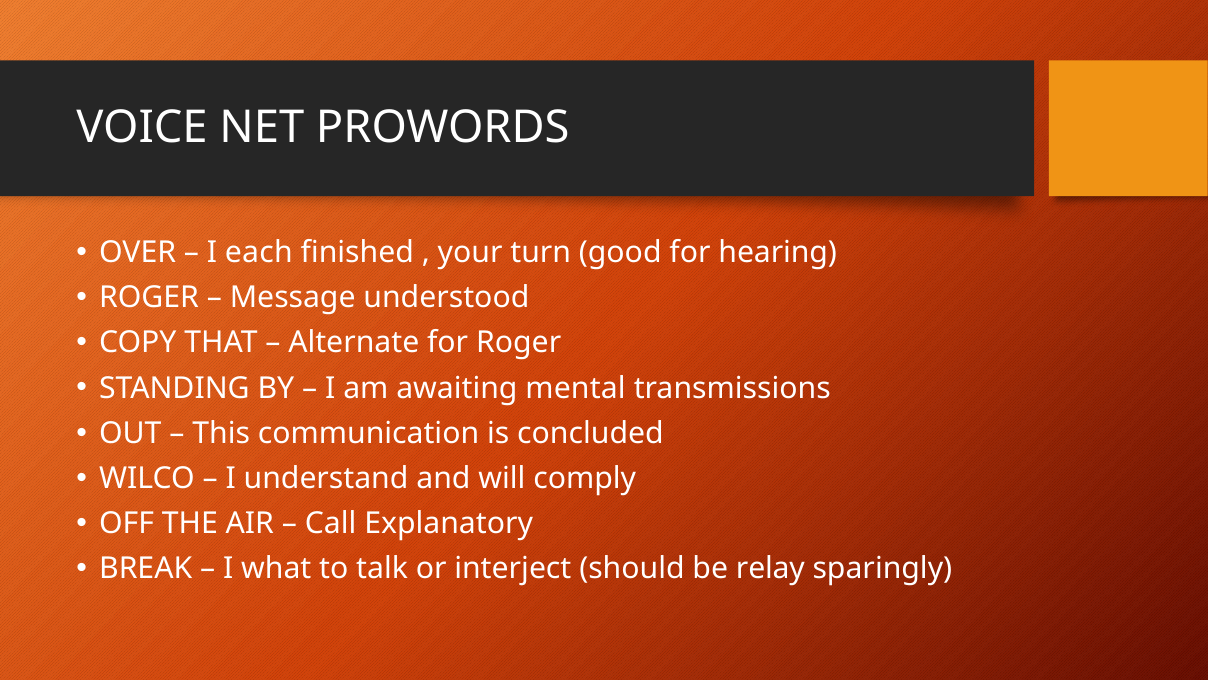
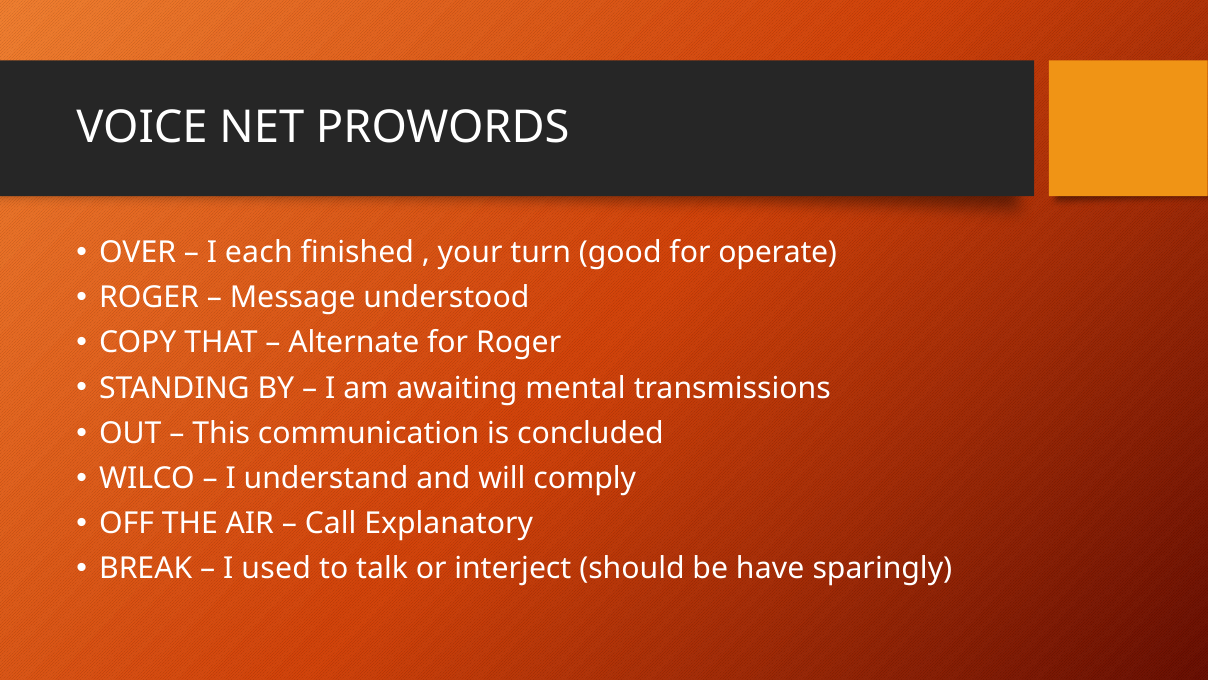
hearing: hearing -> operate
what: what -> used
relay: relay -> have
